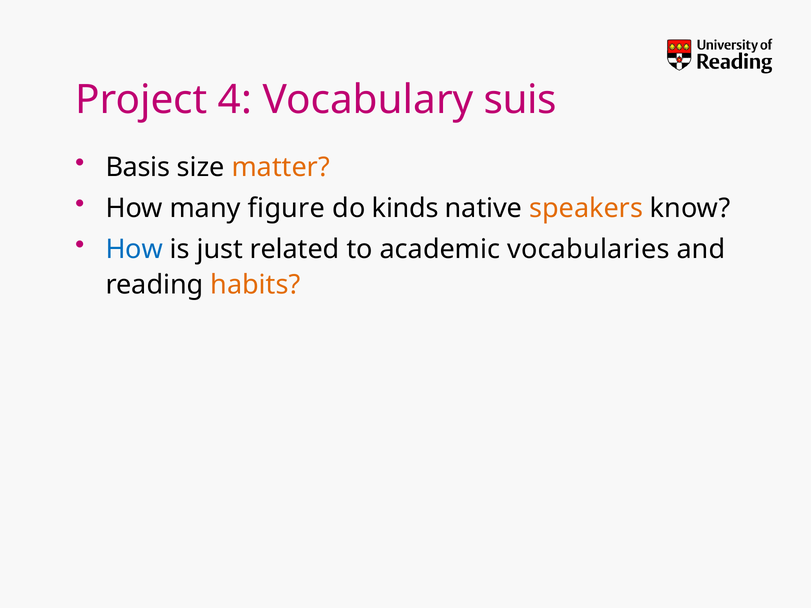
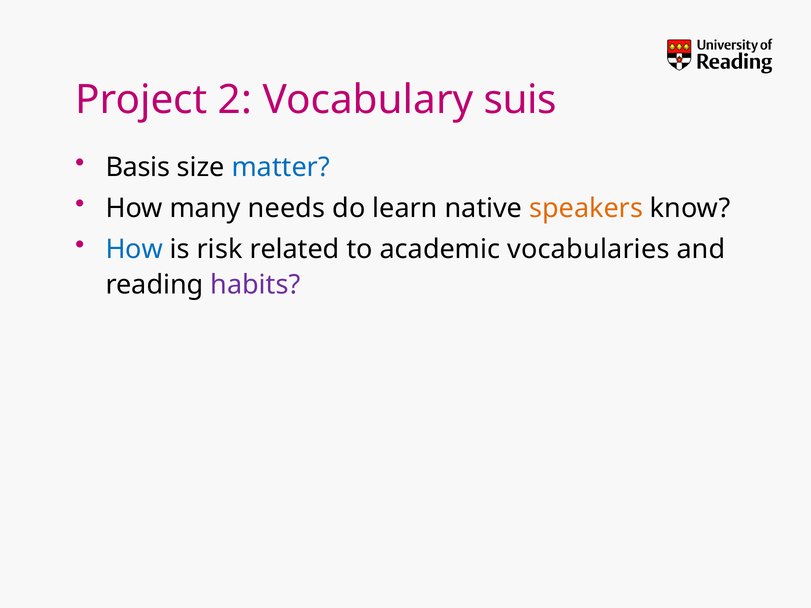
4: 4 -> 2
matter colour: orange -> blue
figure: figure -> needs
kinds: kinds -> learn
just: just -> risk
habits colour: orange -> purple
